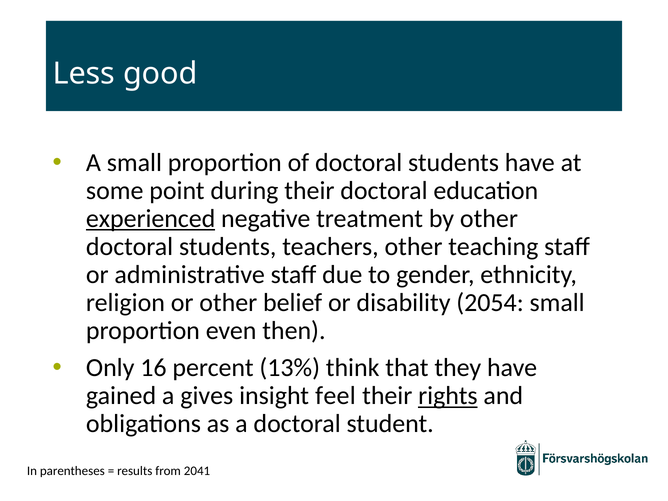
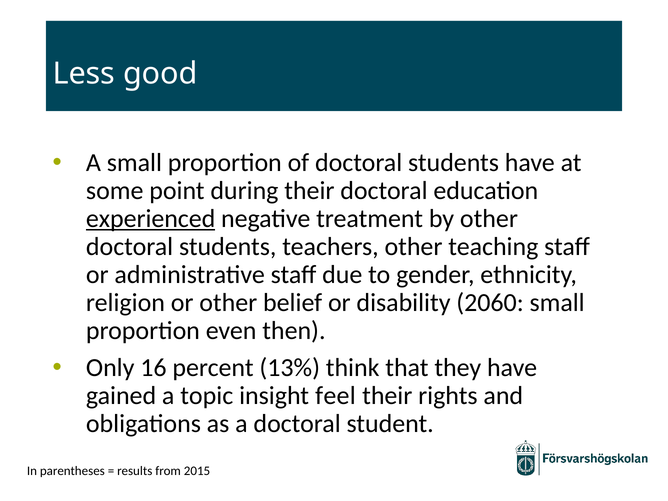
2054: 2054 -> 2060
gives: gives -> topic
rights underline: present -> none
2041: 2041 -> 2015
